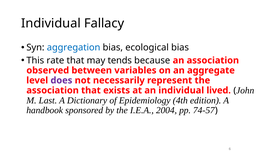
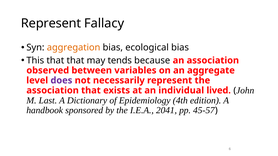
Individual at (51, 23): Individual -> Represent
aggregation colour: blue -> orange
This rate: rate -> that
2004: 2004 -> 2041
74-57: 74-57 -> 45-57
